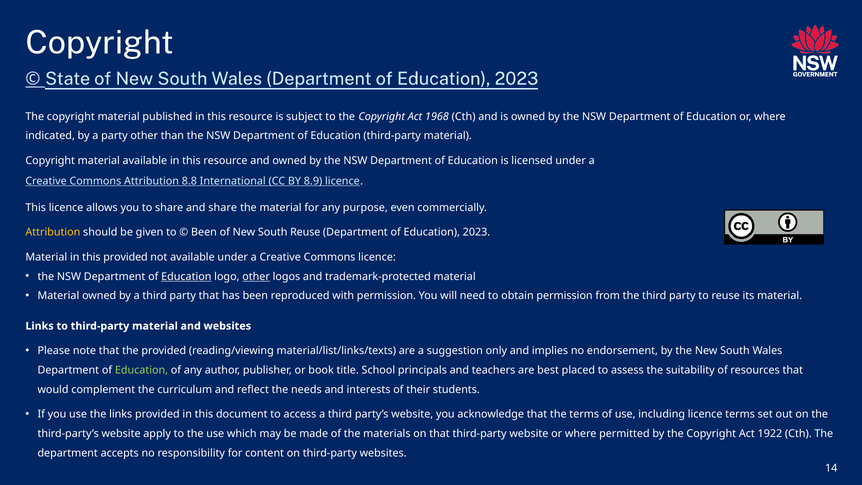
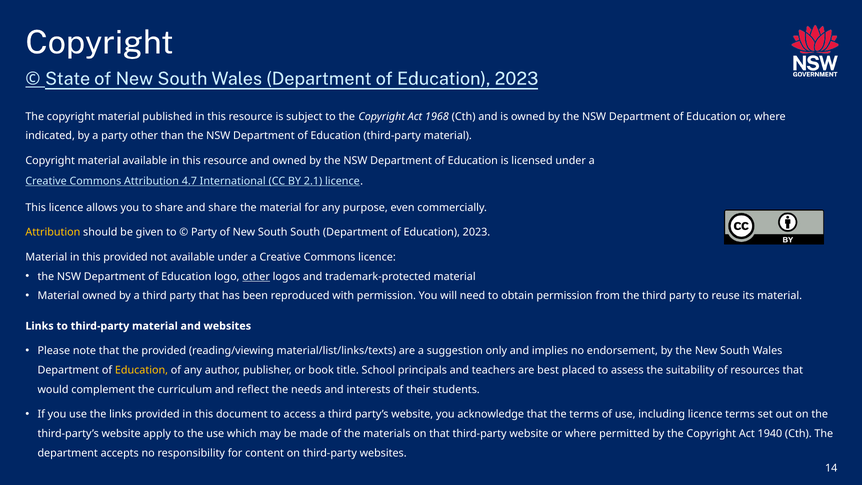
8.8: 8.8 -> 4.7
8.9: 8.9 -> 2.1
Been at (204, 232): Been -> Party
South Reuse: Reuse -> South
Education at (186, 276) underline: present -> none
Education at (142, 370) colour: light green -> yellow
1922: 1922 -> 1940
